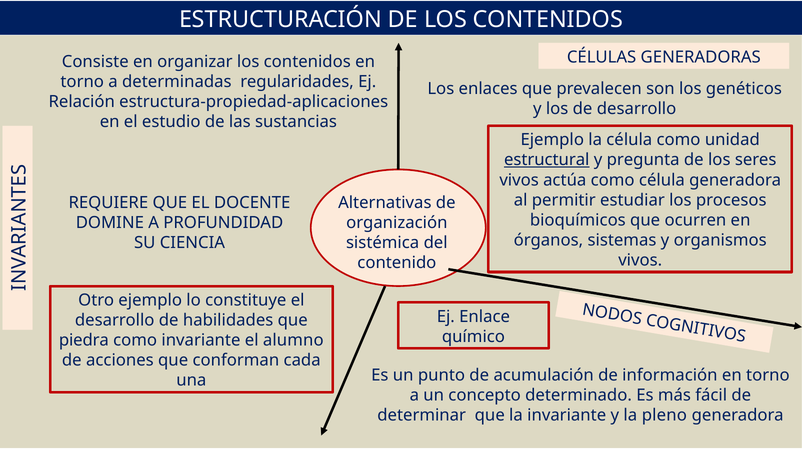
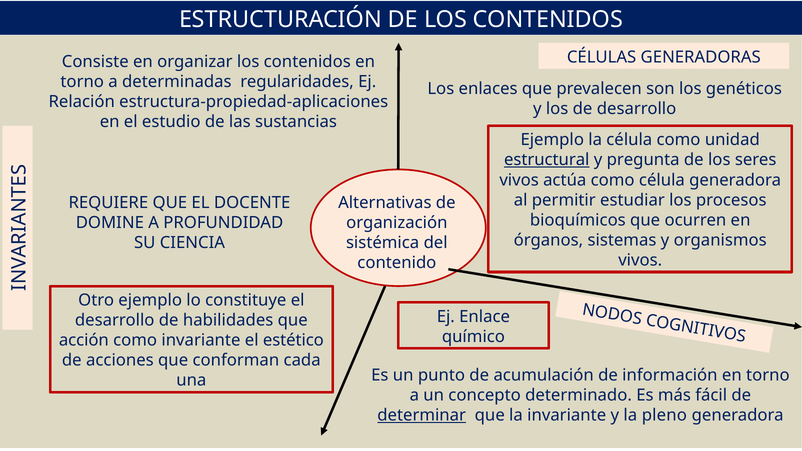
piedra: piedra -> acción
alumno: alumno -> estético
determinar underline: none -> present
